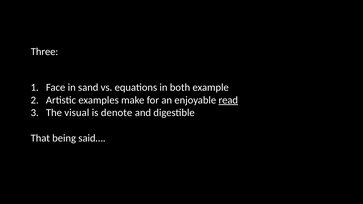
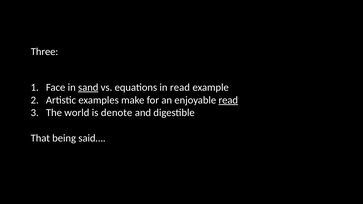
sand underline: none -> present
in both: both -> read
visual: visual -> world
